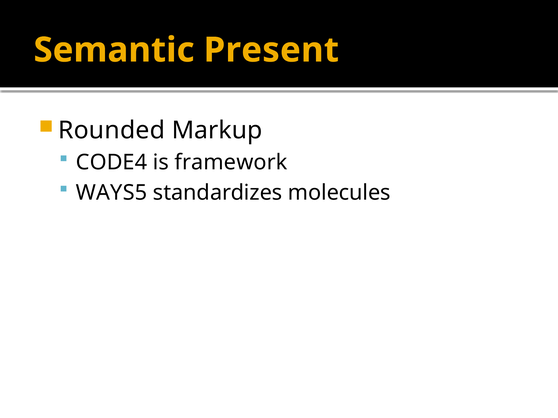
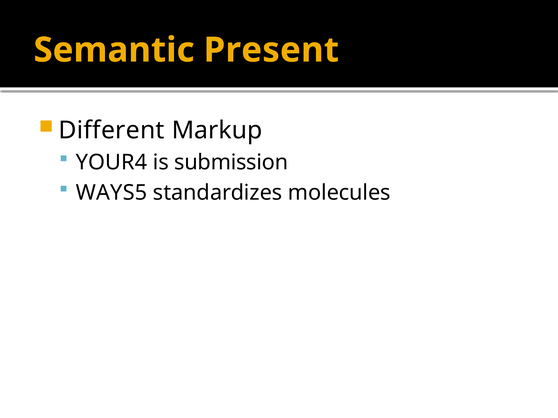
Rounded: Rounded -> Different
CODE4: CODE4 -> YOUR4
framework: framework -> submission
